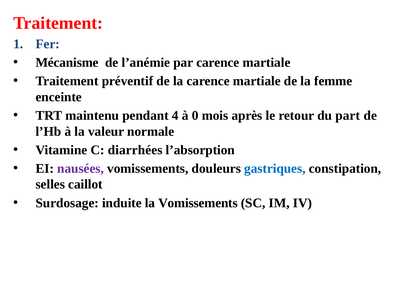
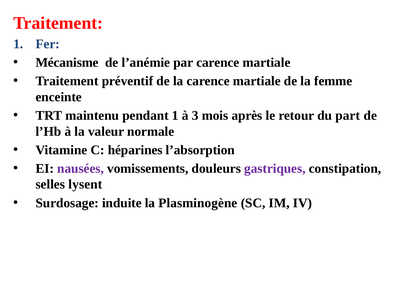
pendant 4: 4 -> 1
0: 0 -> 3
diarrhées: diarrhées -> héparines
gastriques colour: blue -> purple
caillot: caillot -> lysent
la Vomissements: Vomissements -> Plasminogène
